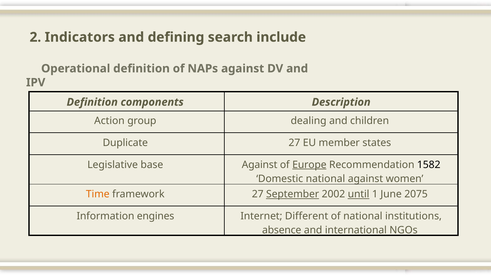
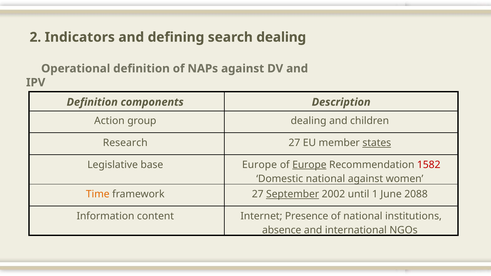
search include: include -> dealing
Duplicate: Duplicate -> Research
states underline: none -> present
base Against: Against -> Europe
1582 colour: black -> red
until underline: present -> none
2075: 2075 -> 2088
engines: engines -> content
Different: Different -> Presence
